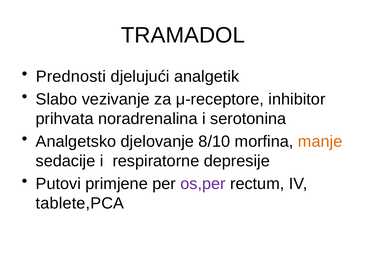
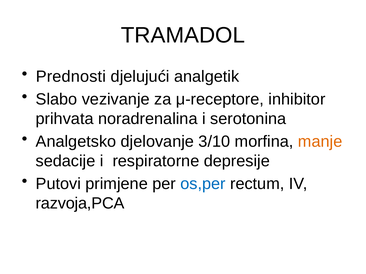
8/10: 8/10 -> 3/10
os,per colour: purple -> blue
tablete,PCA: tablete,PCA -> razvoja,PCA
